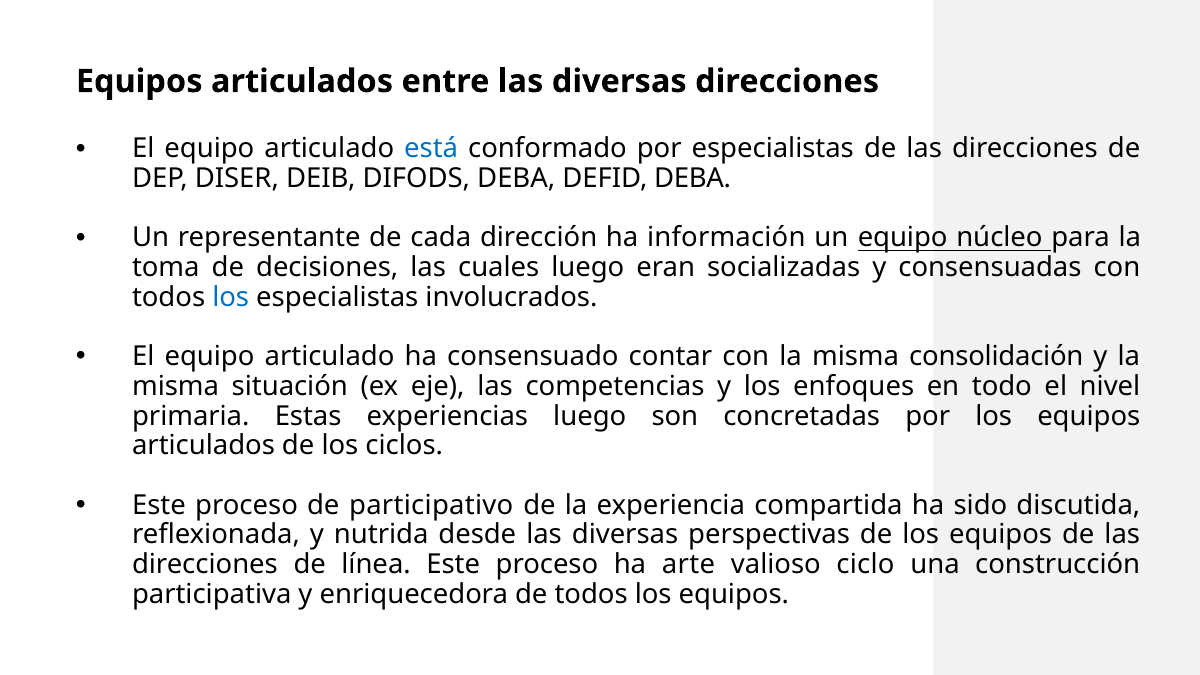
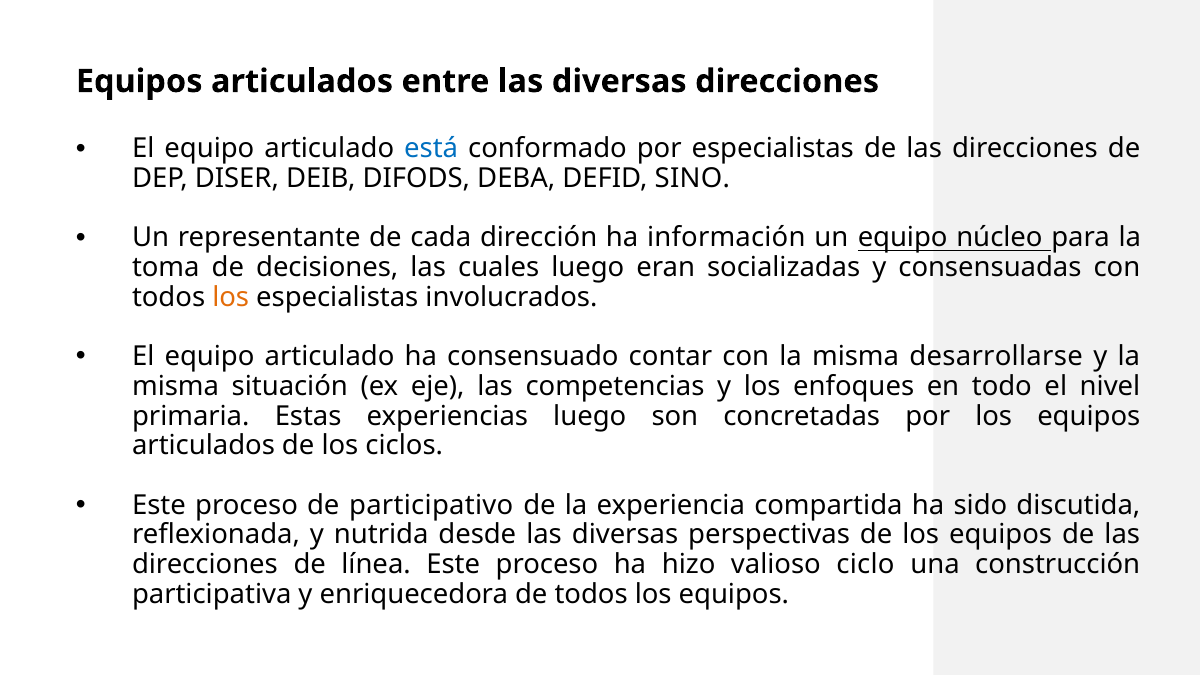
DEFID DEBA: DEBA -> SINO
los at (231, 297) colour: blue -> orange
consolidación: consolidación -> desarrollarse
arte: arte -> hizo
